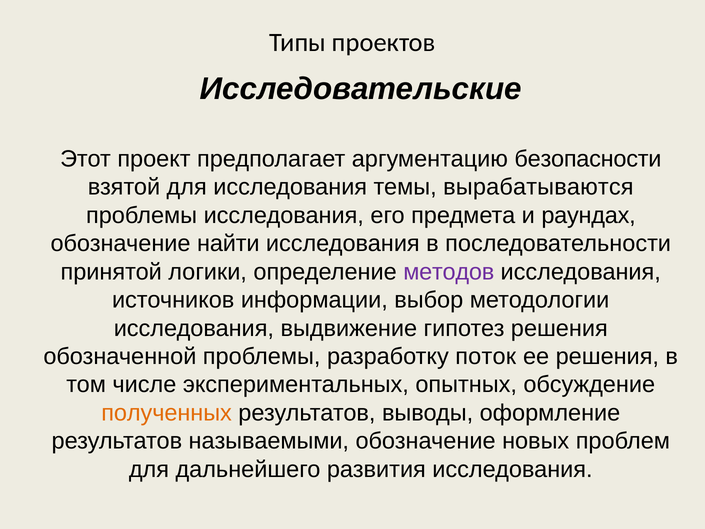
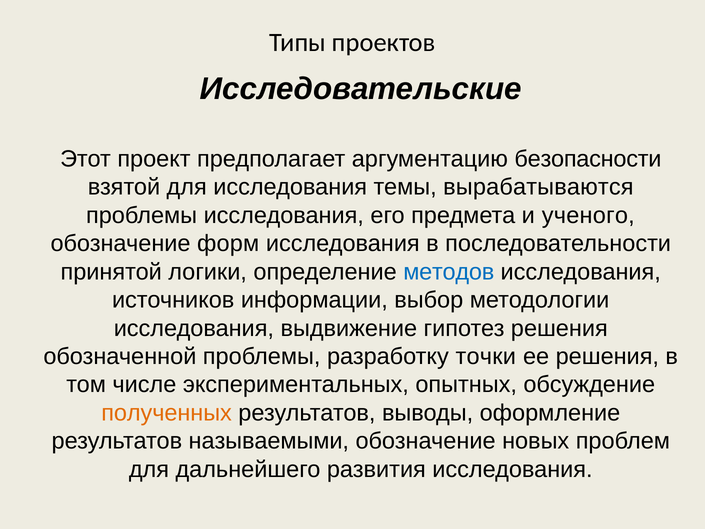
раундах: раундах -> ученого
найти: найти -> форм
методов colour: purple -> blue
поток: поток -> точки
